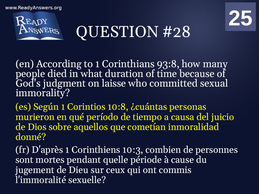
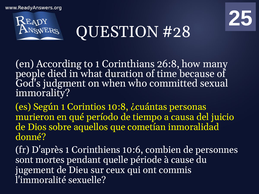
93:8: 93:8 -> 26:8
laisse: laisse -> when
10:3: 10:3 -> 10:6
